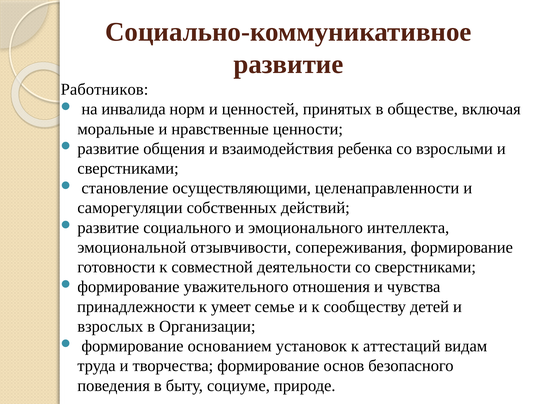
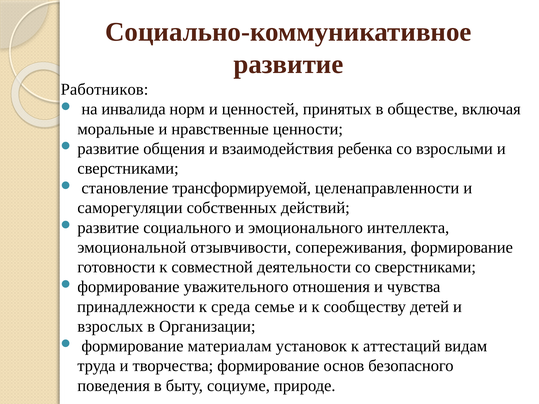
осуществляющими: осуществляющими -> трансформируемой
умеет: умеет -> среда
основанием: основанием -> материалам
